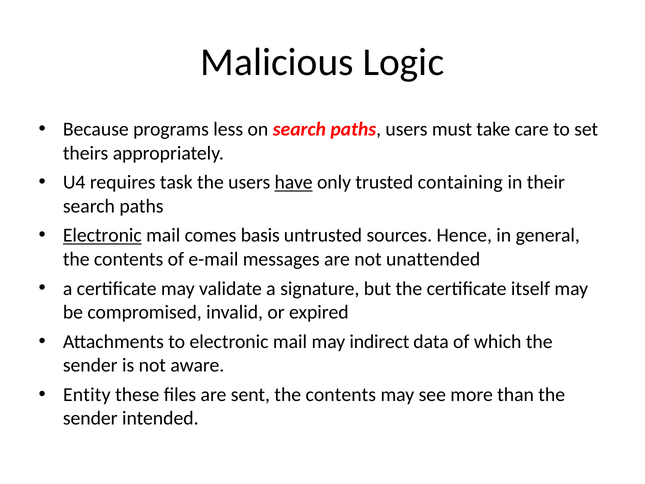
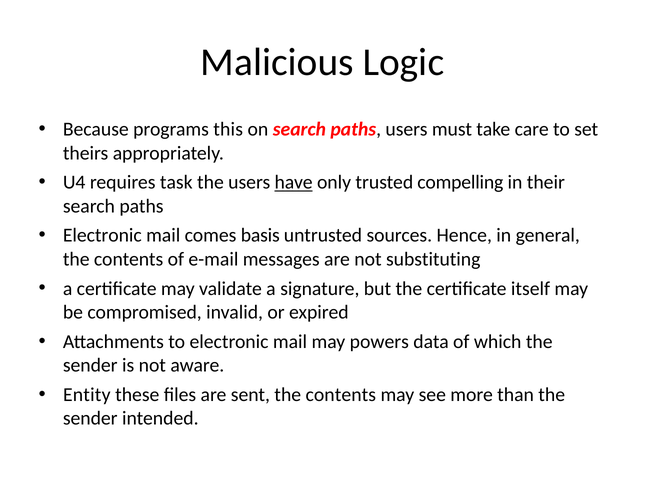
less: less -> this
containing: containing -> compelling
Electronic at (102, 235) underline: present -> none
unattended: unattended -> substituting
indirect: indirect -> powers
